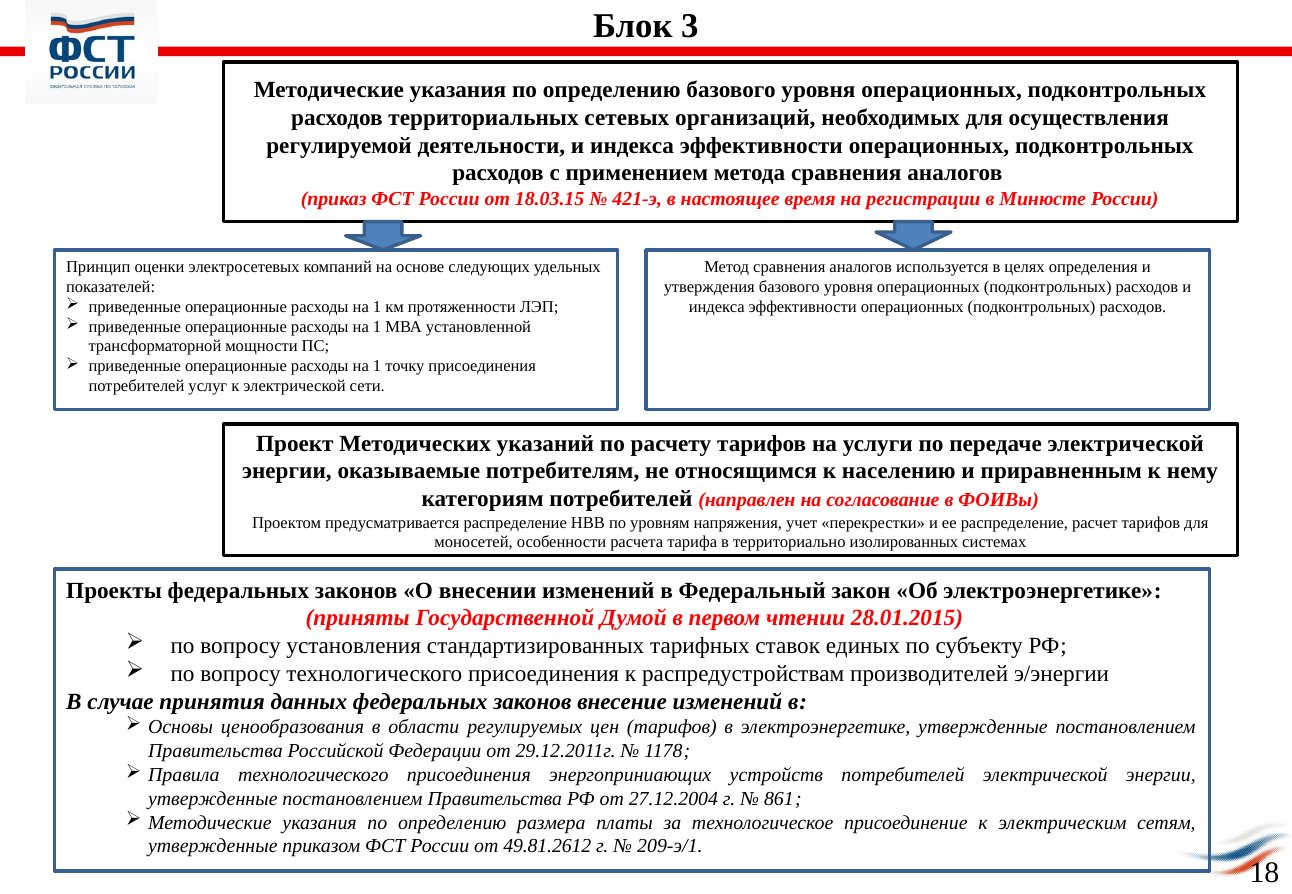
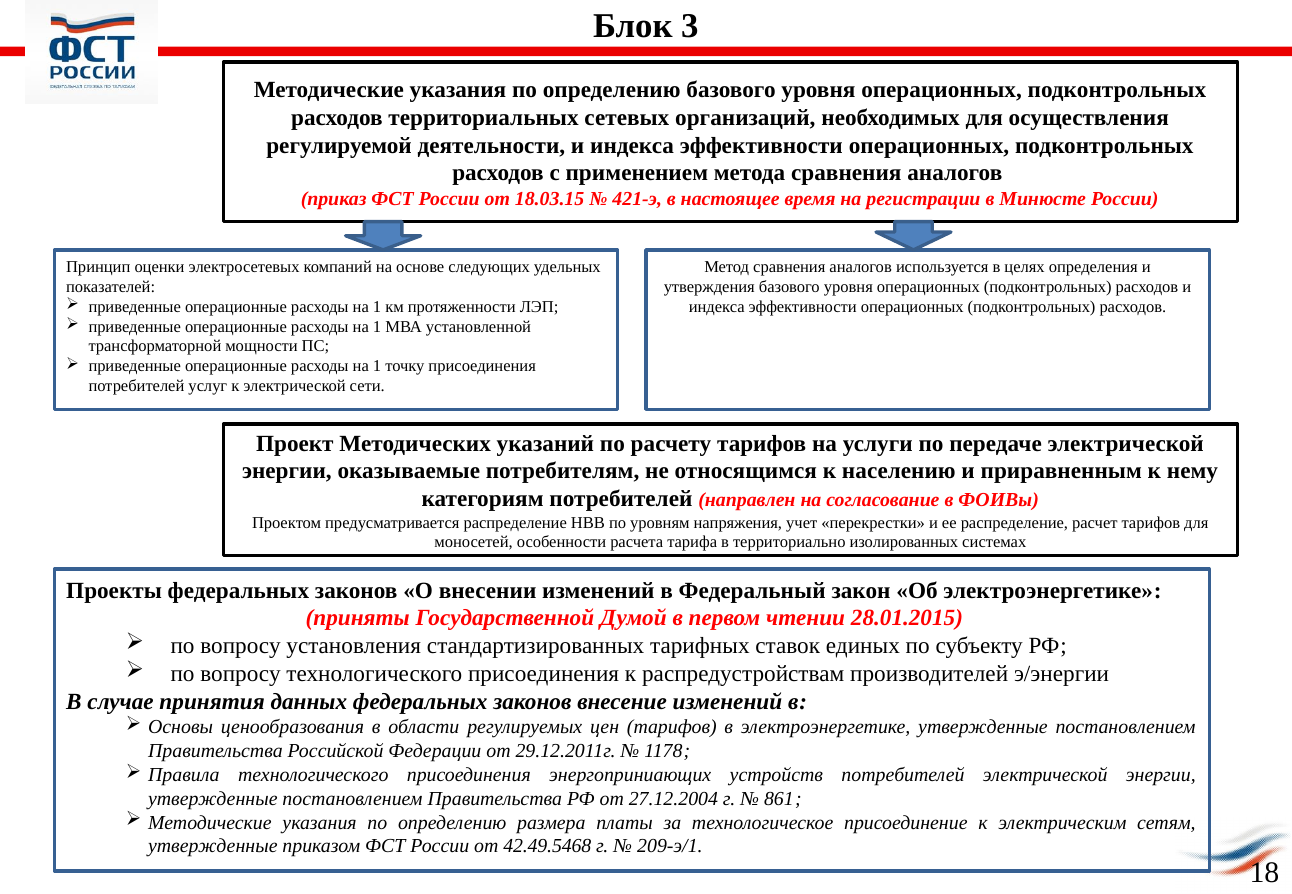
49.81.2612: 49.81.2612 -> 42.49.5468
